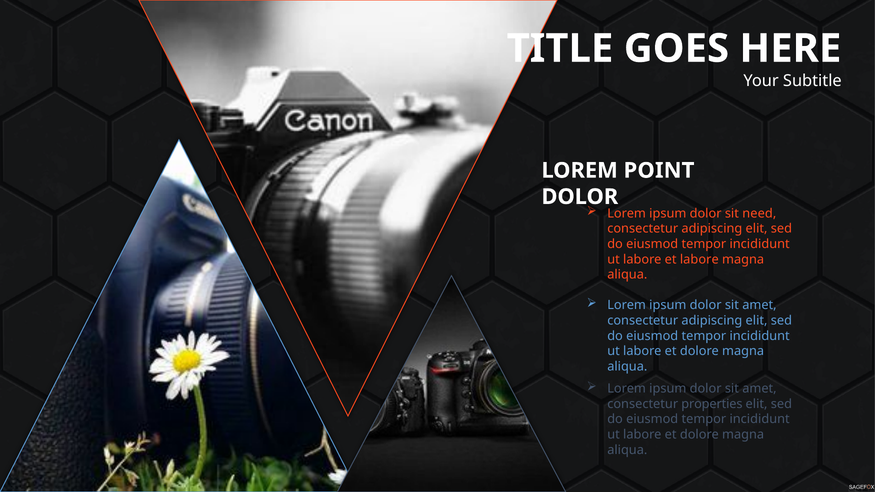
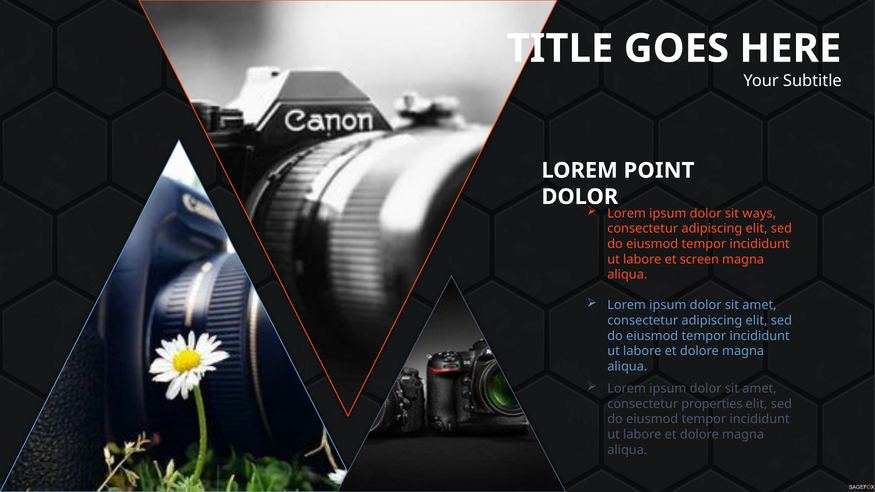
need: need -> ways
et labore: labore -> screen
